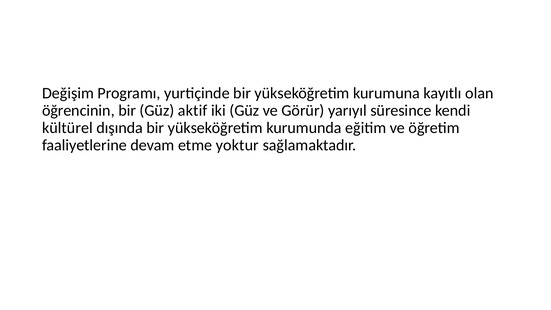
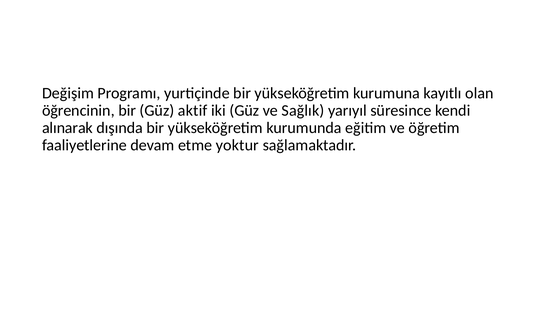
Görür: Görür -> Sağlık
kültürel: kültürel -> alınarak
